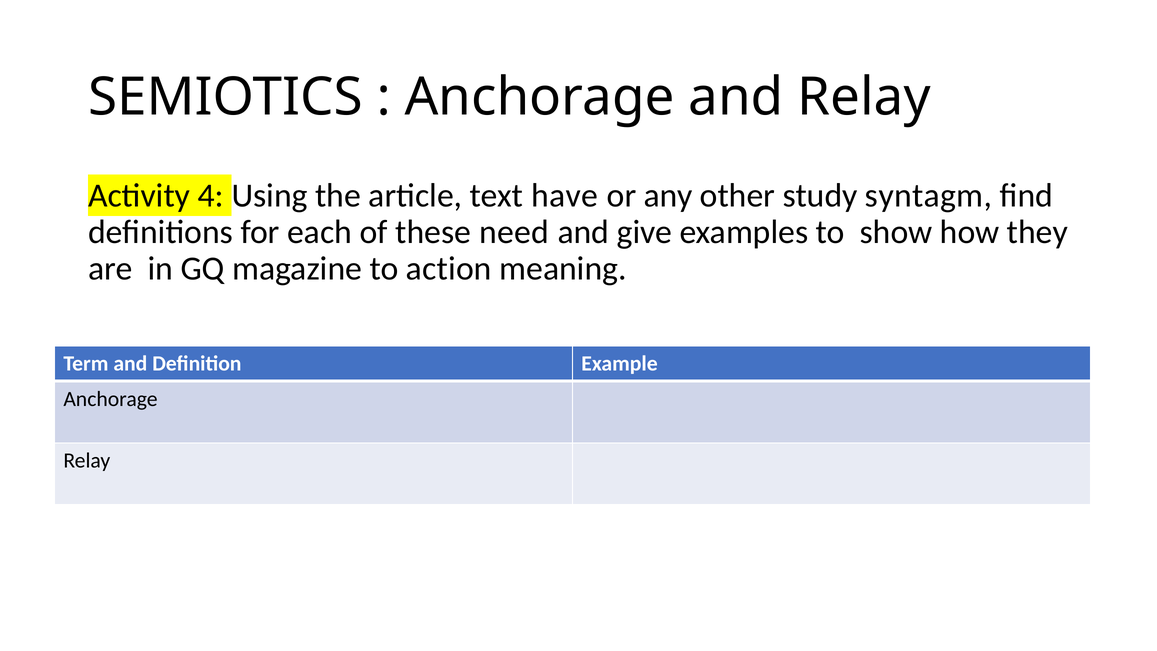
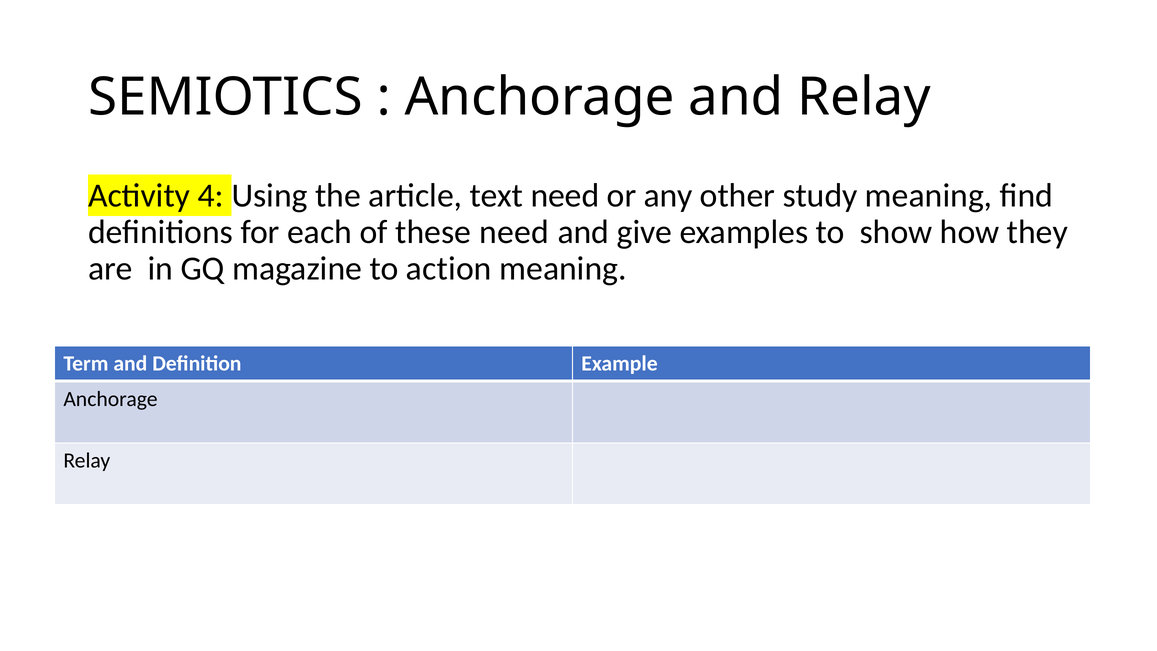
text have: have -> need
study syntagm: syntagm -> meaning
